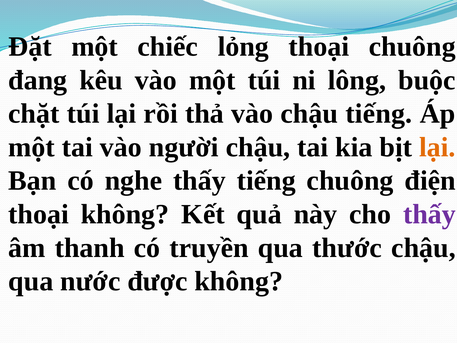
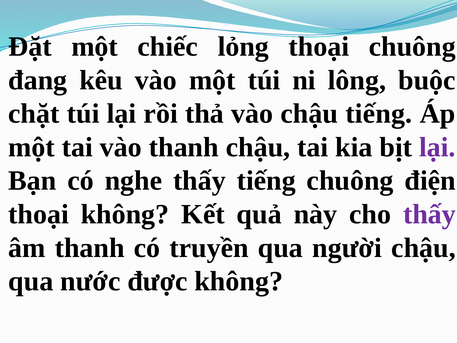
vào người: người -> thanh
lại at (437, 147) colour: orange -> purple
thước: thước -> người
